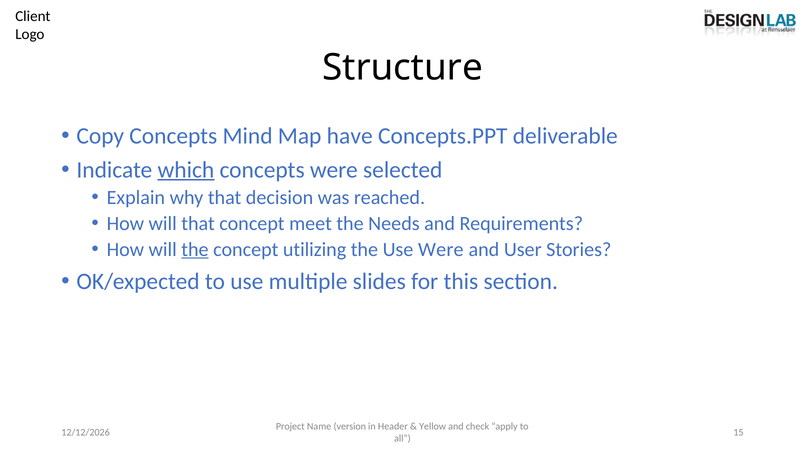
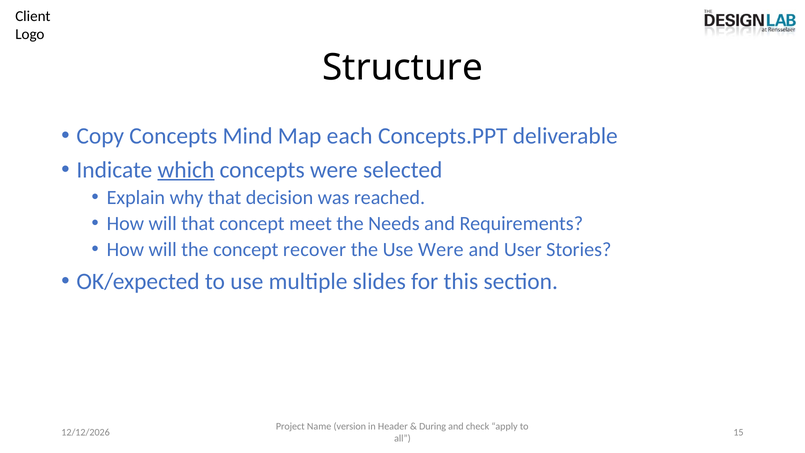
have: have -> each
the at (195, 249) underline: present -> none
utilizing: utilizing -> recover
Yellow: Yellow -> During
